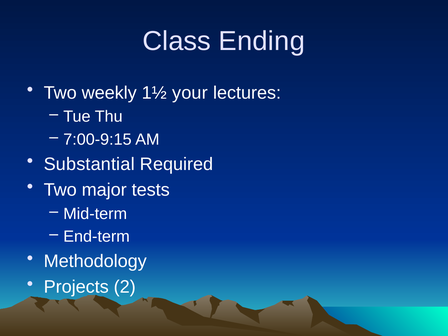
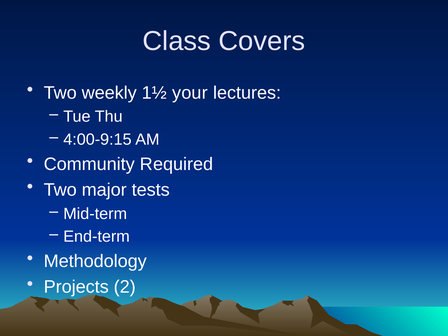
Ending: Ending -> Covers
7:00-9:15: 7:00-9:15 -> 4:00-9:15
Substantial: Substantial -> Community
